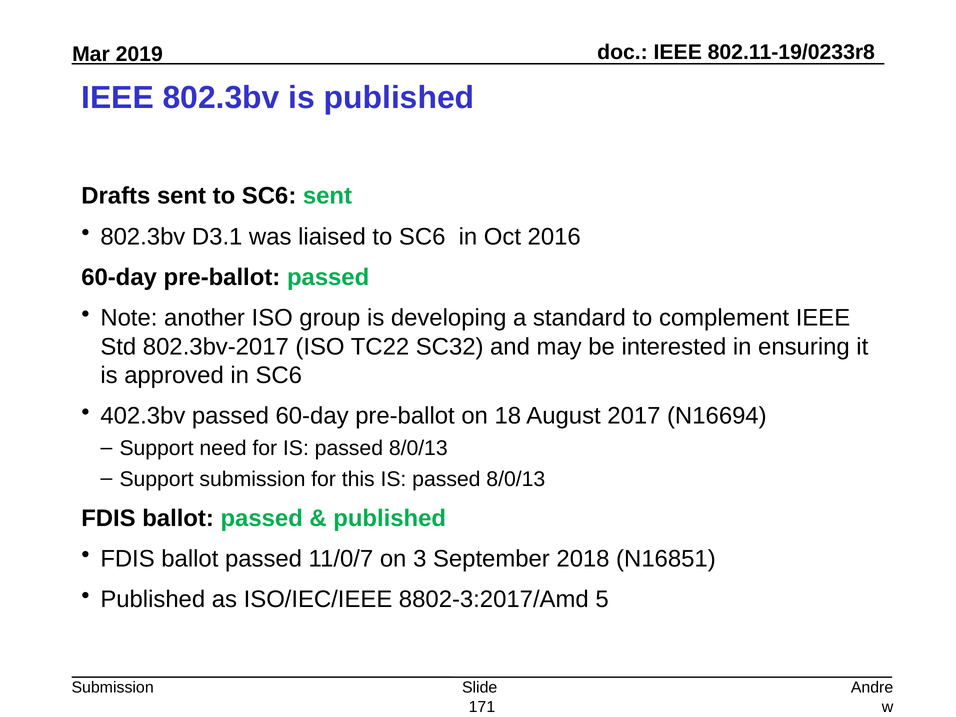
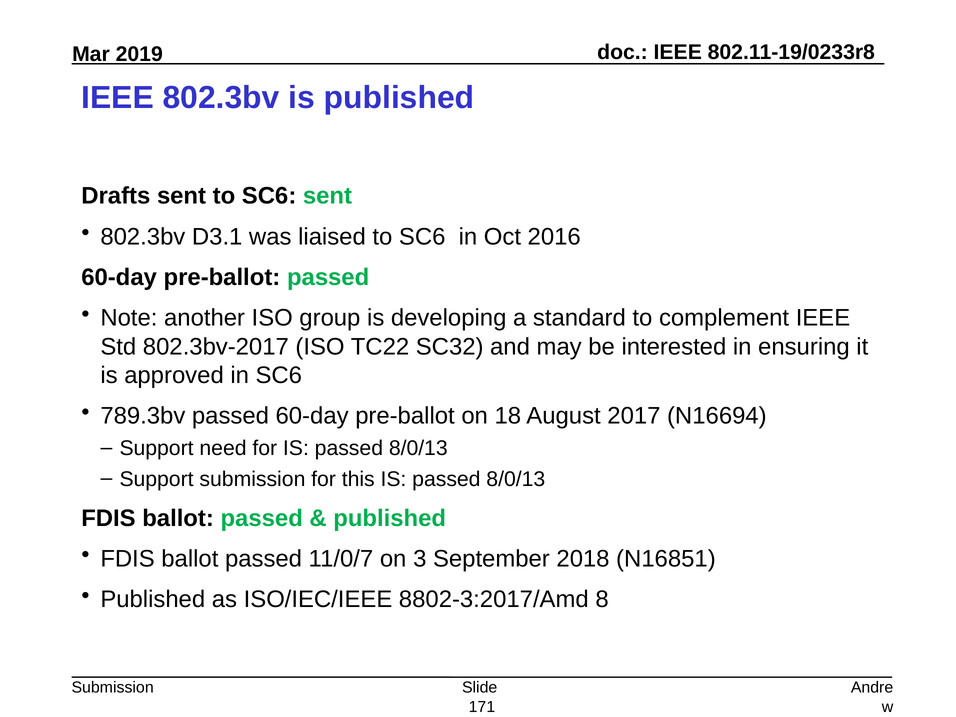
402.3bv: 402.3bv -> 789.3bv
5: 5 -> 8
